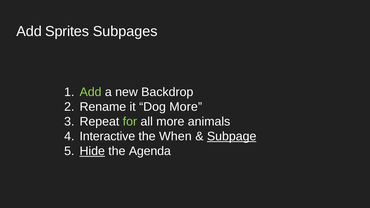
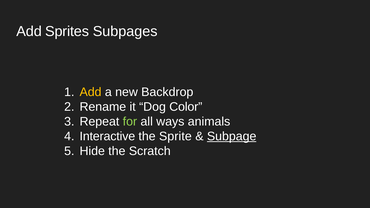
Add at (91, 92) colour: light green -> yellow
Dog More: More -> Color
all more: more -> ways
When: When -> Sprite
Hide underline: present -> none
Agenda: Agenda -> Scratch
